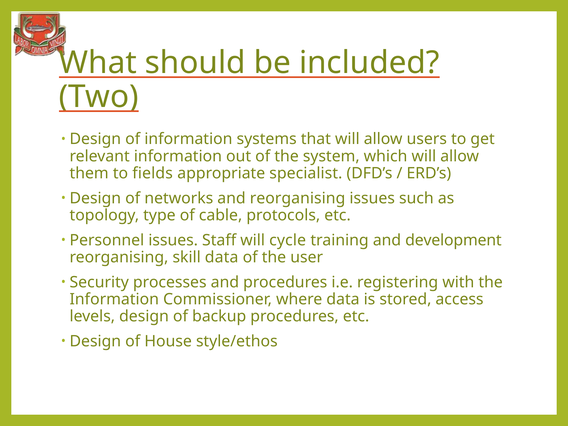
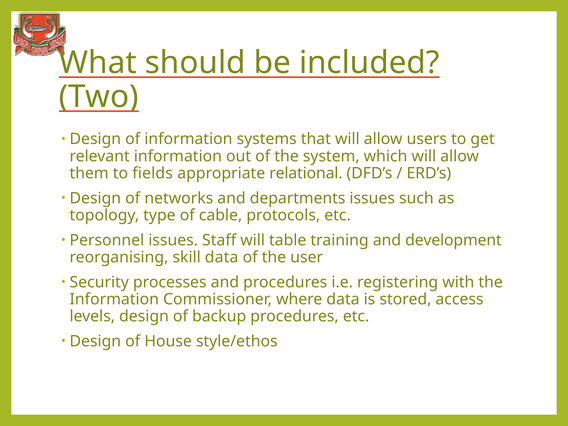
specialist: specialist -> relational
and reorganising: reorganising -> departments
cycle: cycle -> table
